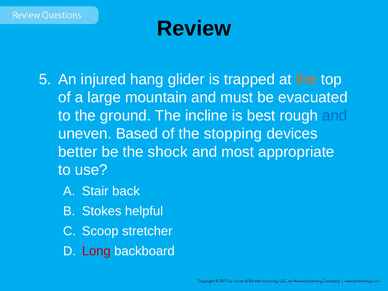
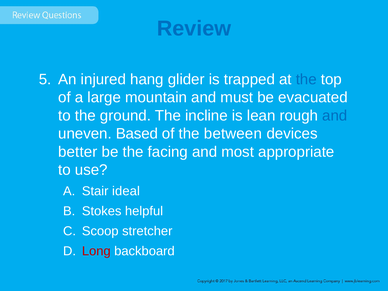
Review colour: black -> blue
the at (306, 79) colour: orange -> blue
best: best -> lean
stopping: stopping -> between
shock: shock -> facing
back: back -> ideal
